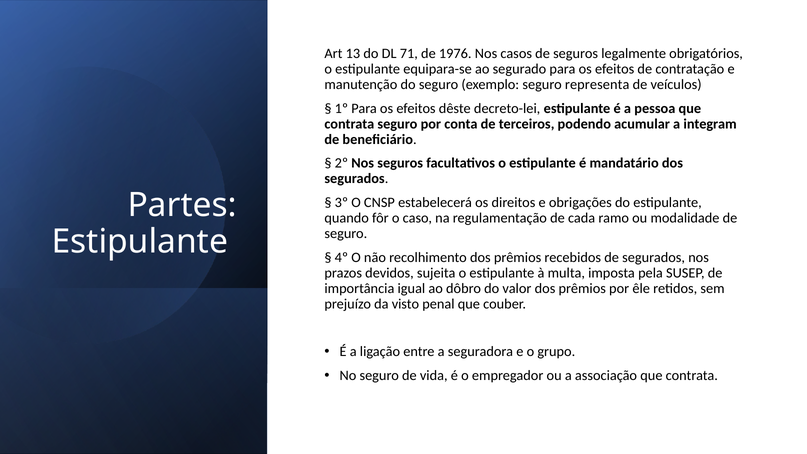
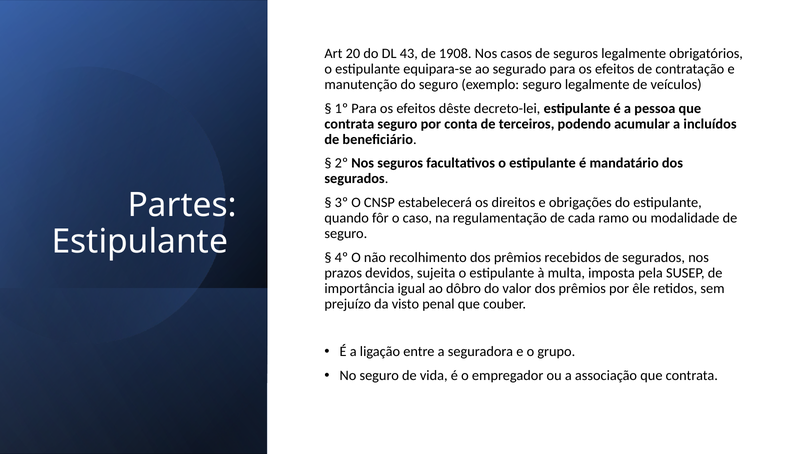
13: 13 -> 20
71: 71 -> 43
1976: 1976 -> 1908
seguro representa: representa -> legalmente
integram: integram -> incluídos
